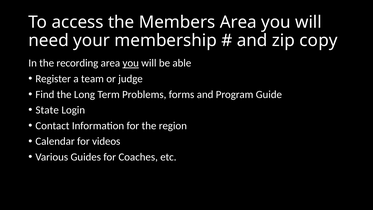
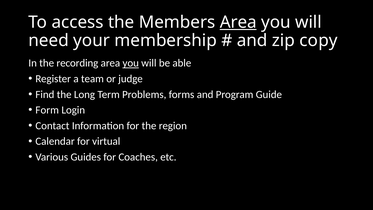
Area at (238, 22) underline: none -> present
State: State -> Form
videos: videos -> virtual
